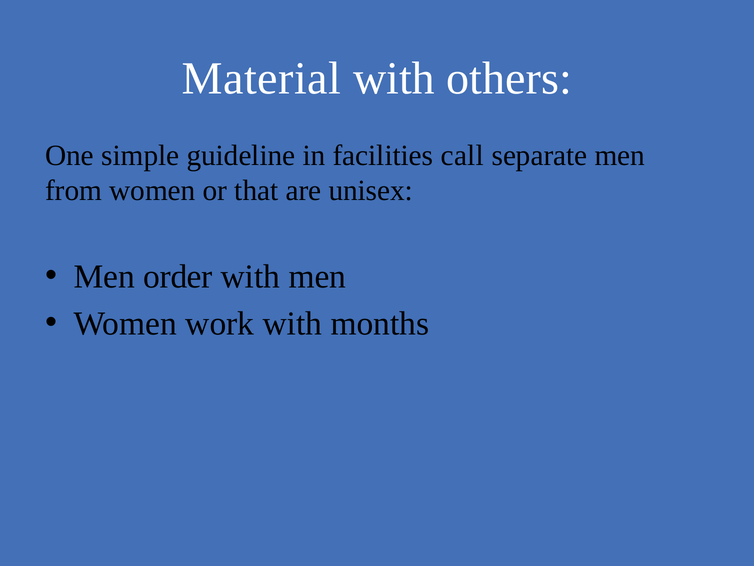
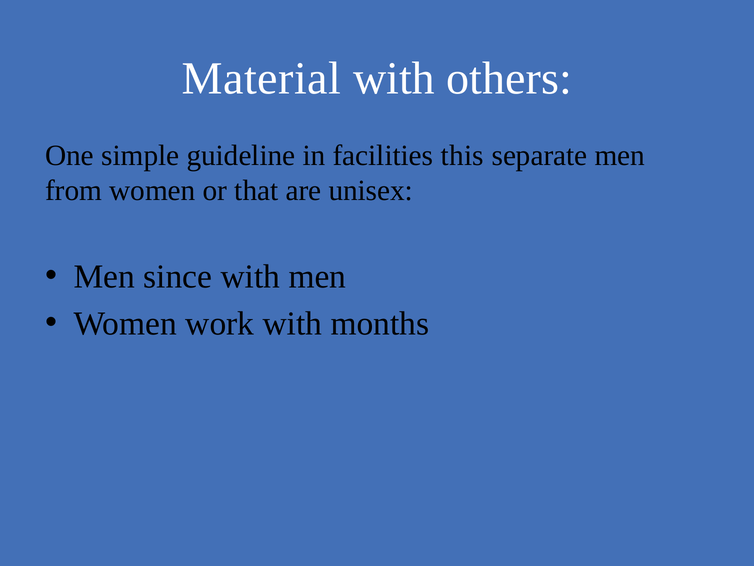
call: call -> this
order: order -> since
